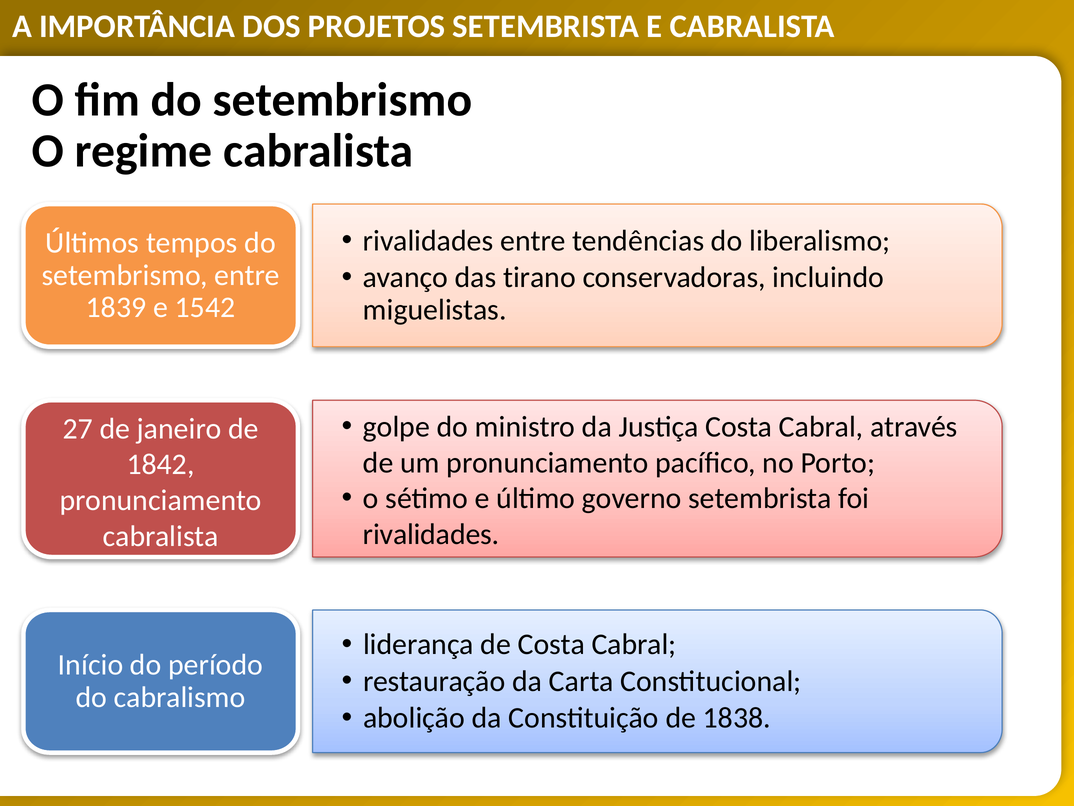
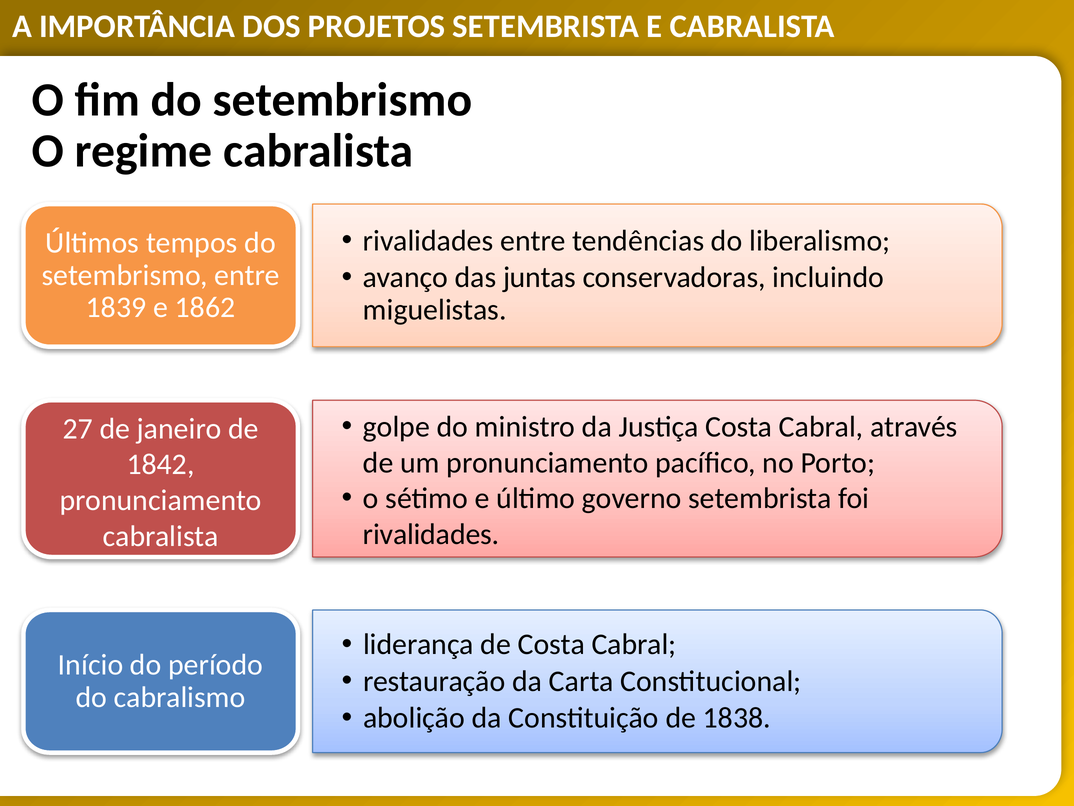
tirano: tirano -> juntas
1542: 1542 -> 1862
